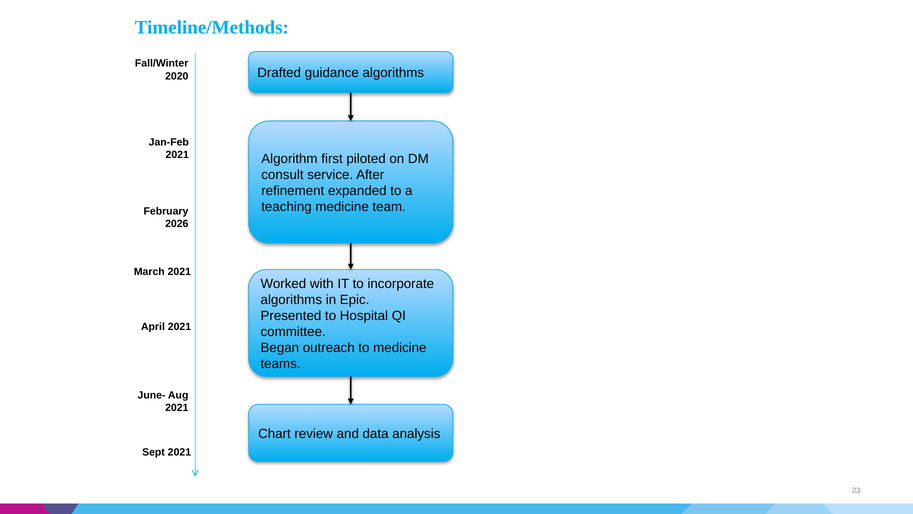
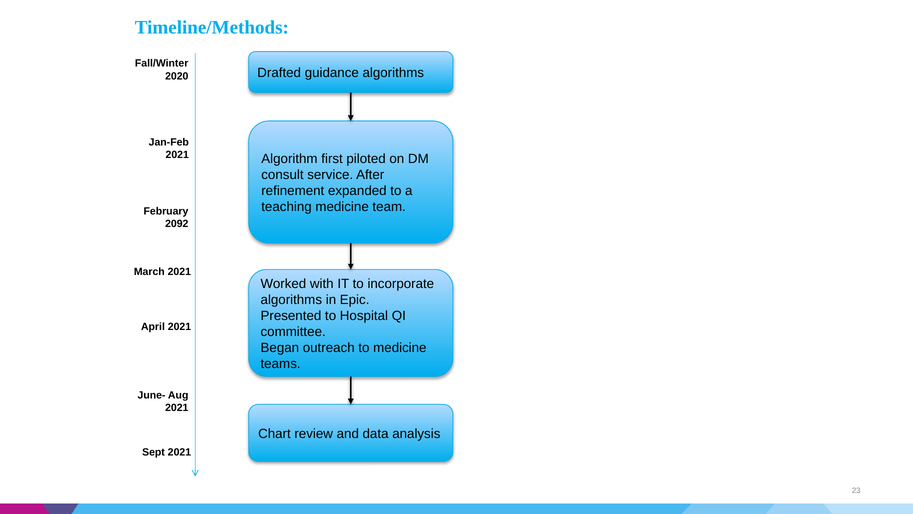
2026: 2026 -> 2092
